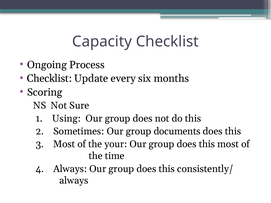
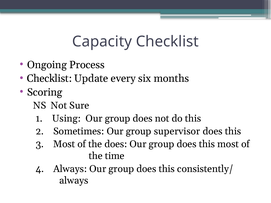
documents: documents -> supervisor
the your: your -> does
